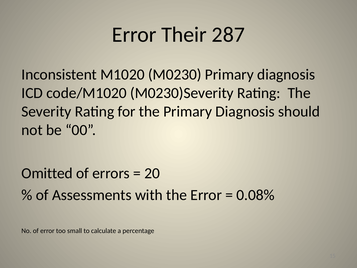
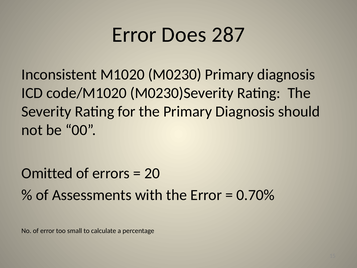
Their: Their -> Does
0.08%: 0.08% -> 0.70%
